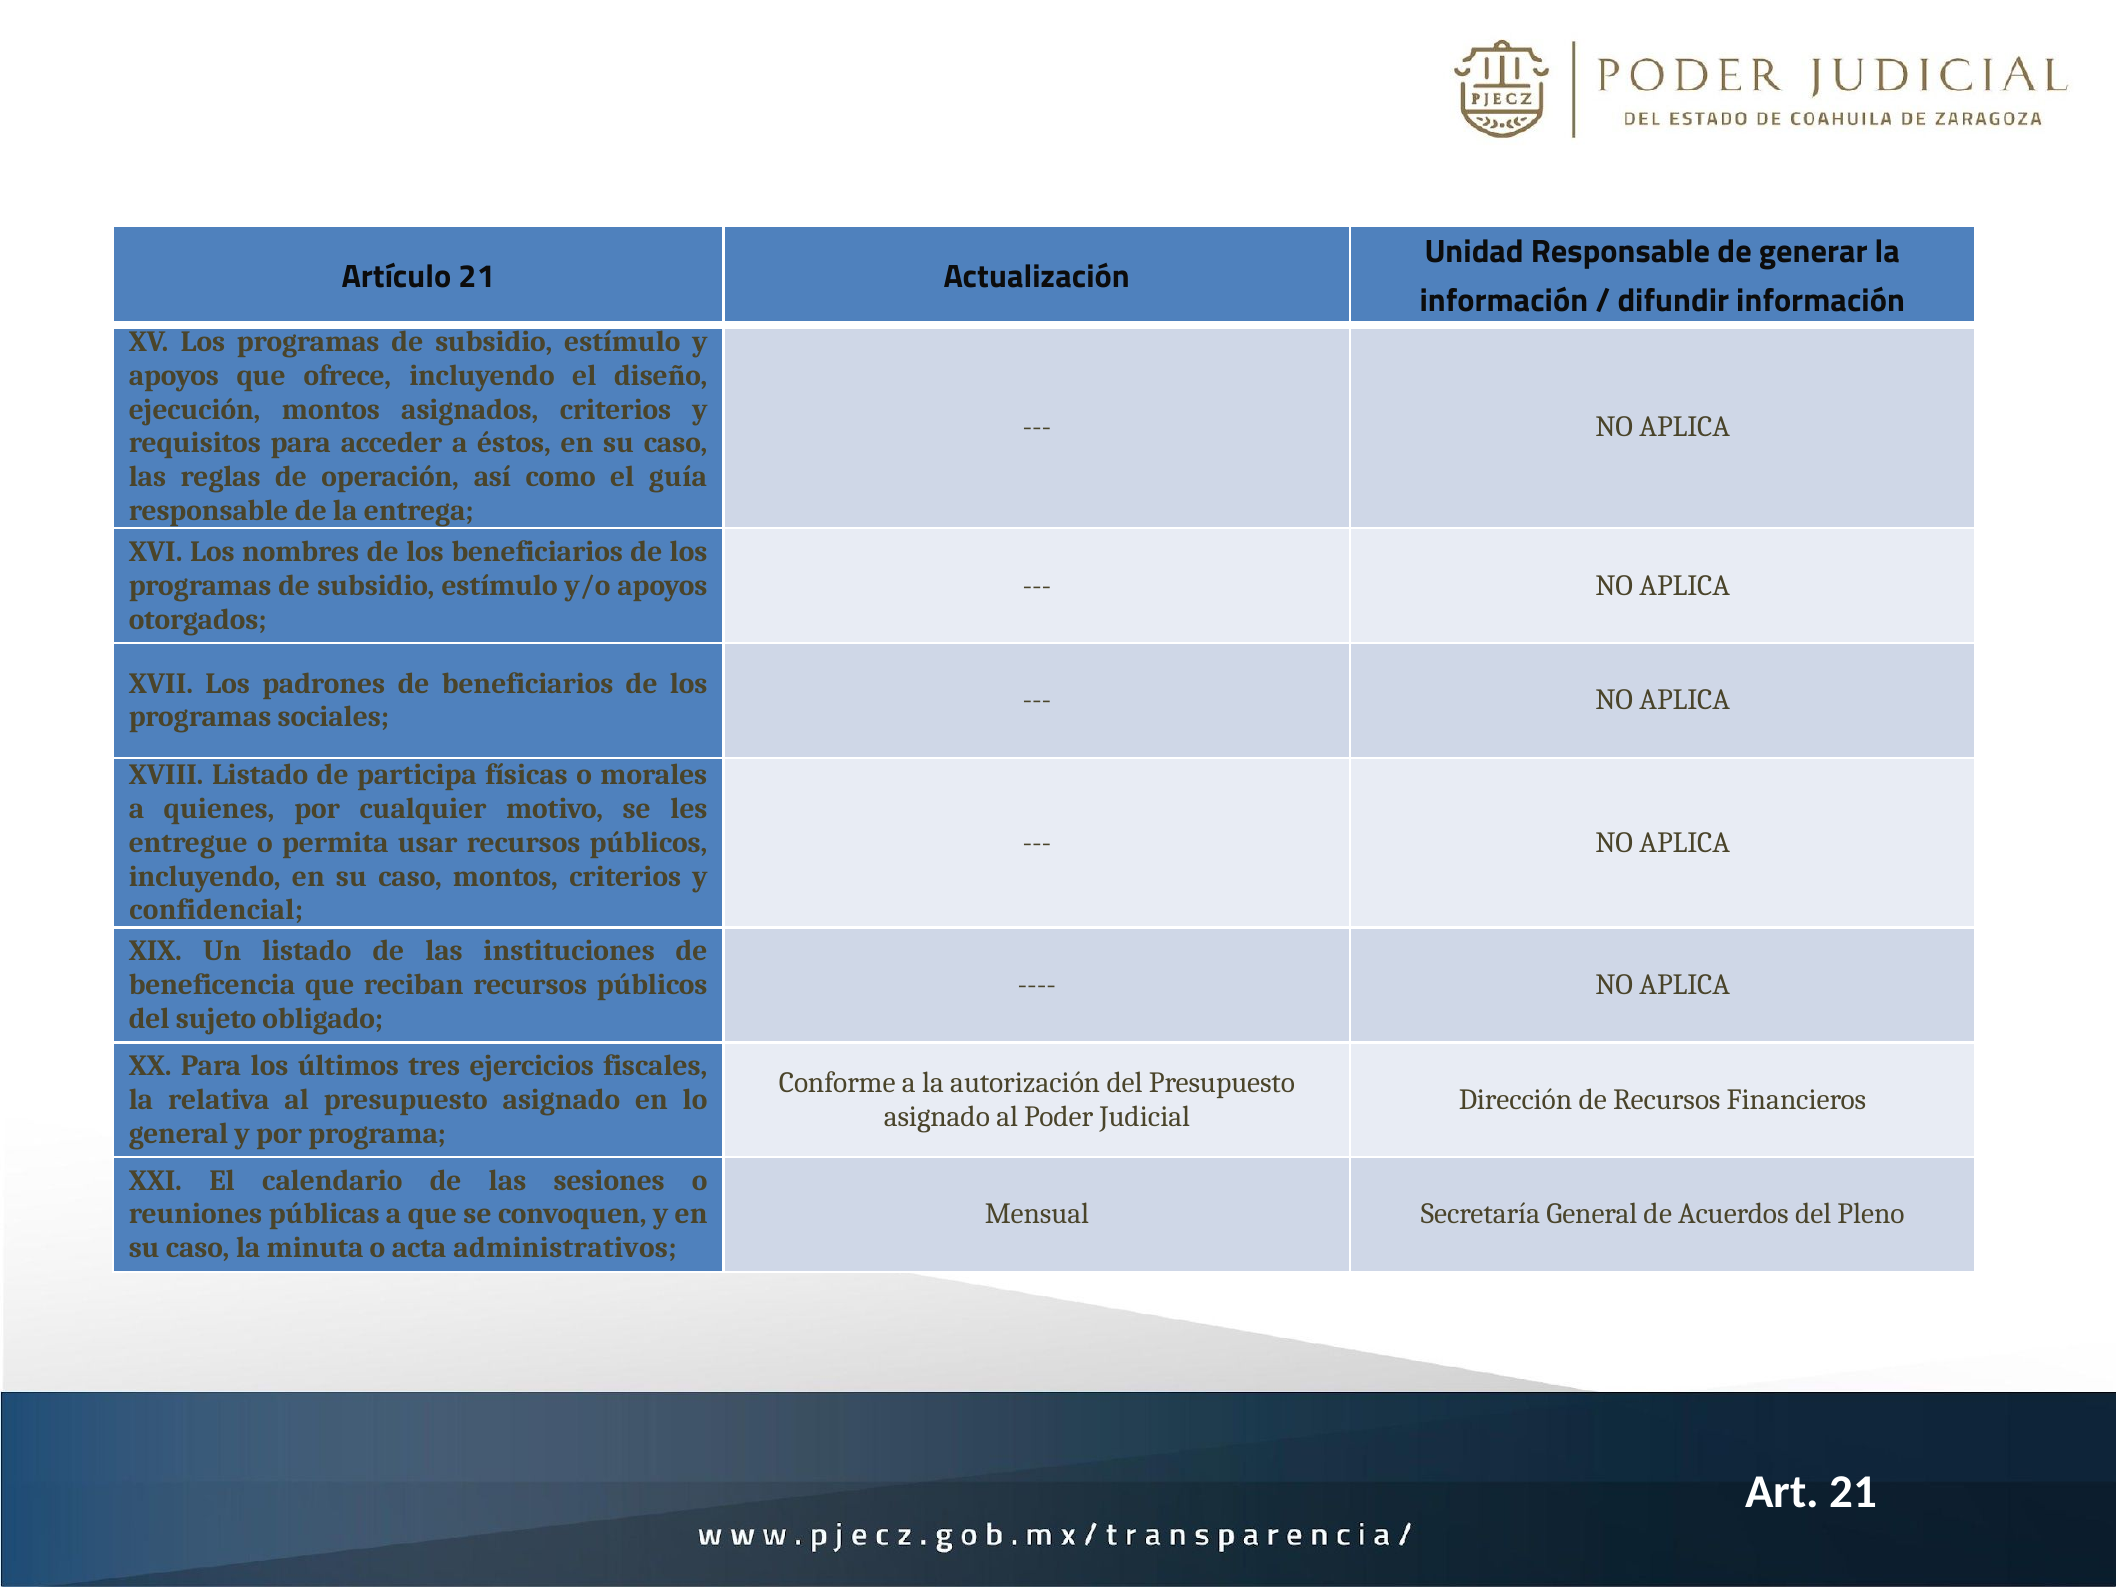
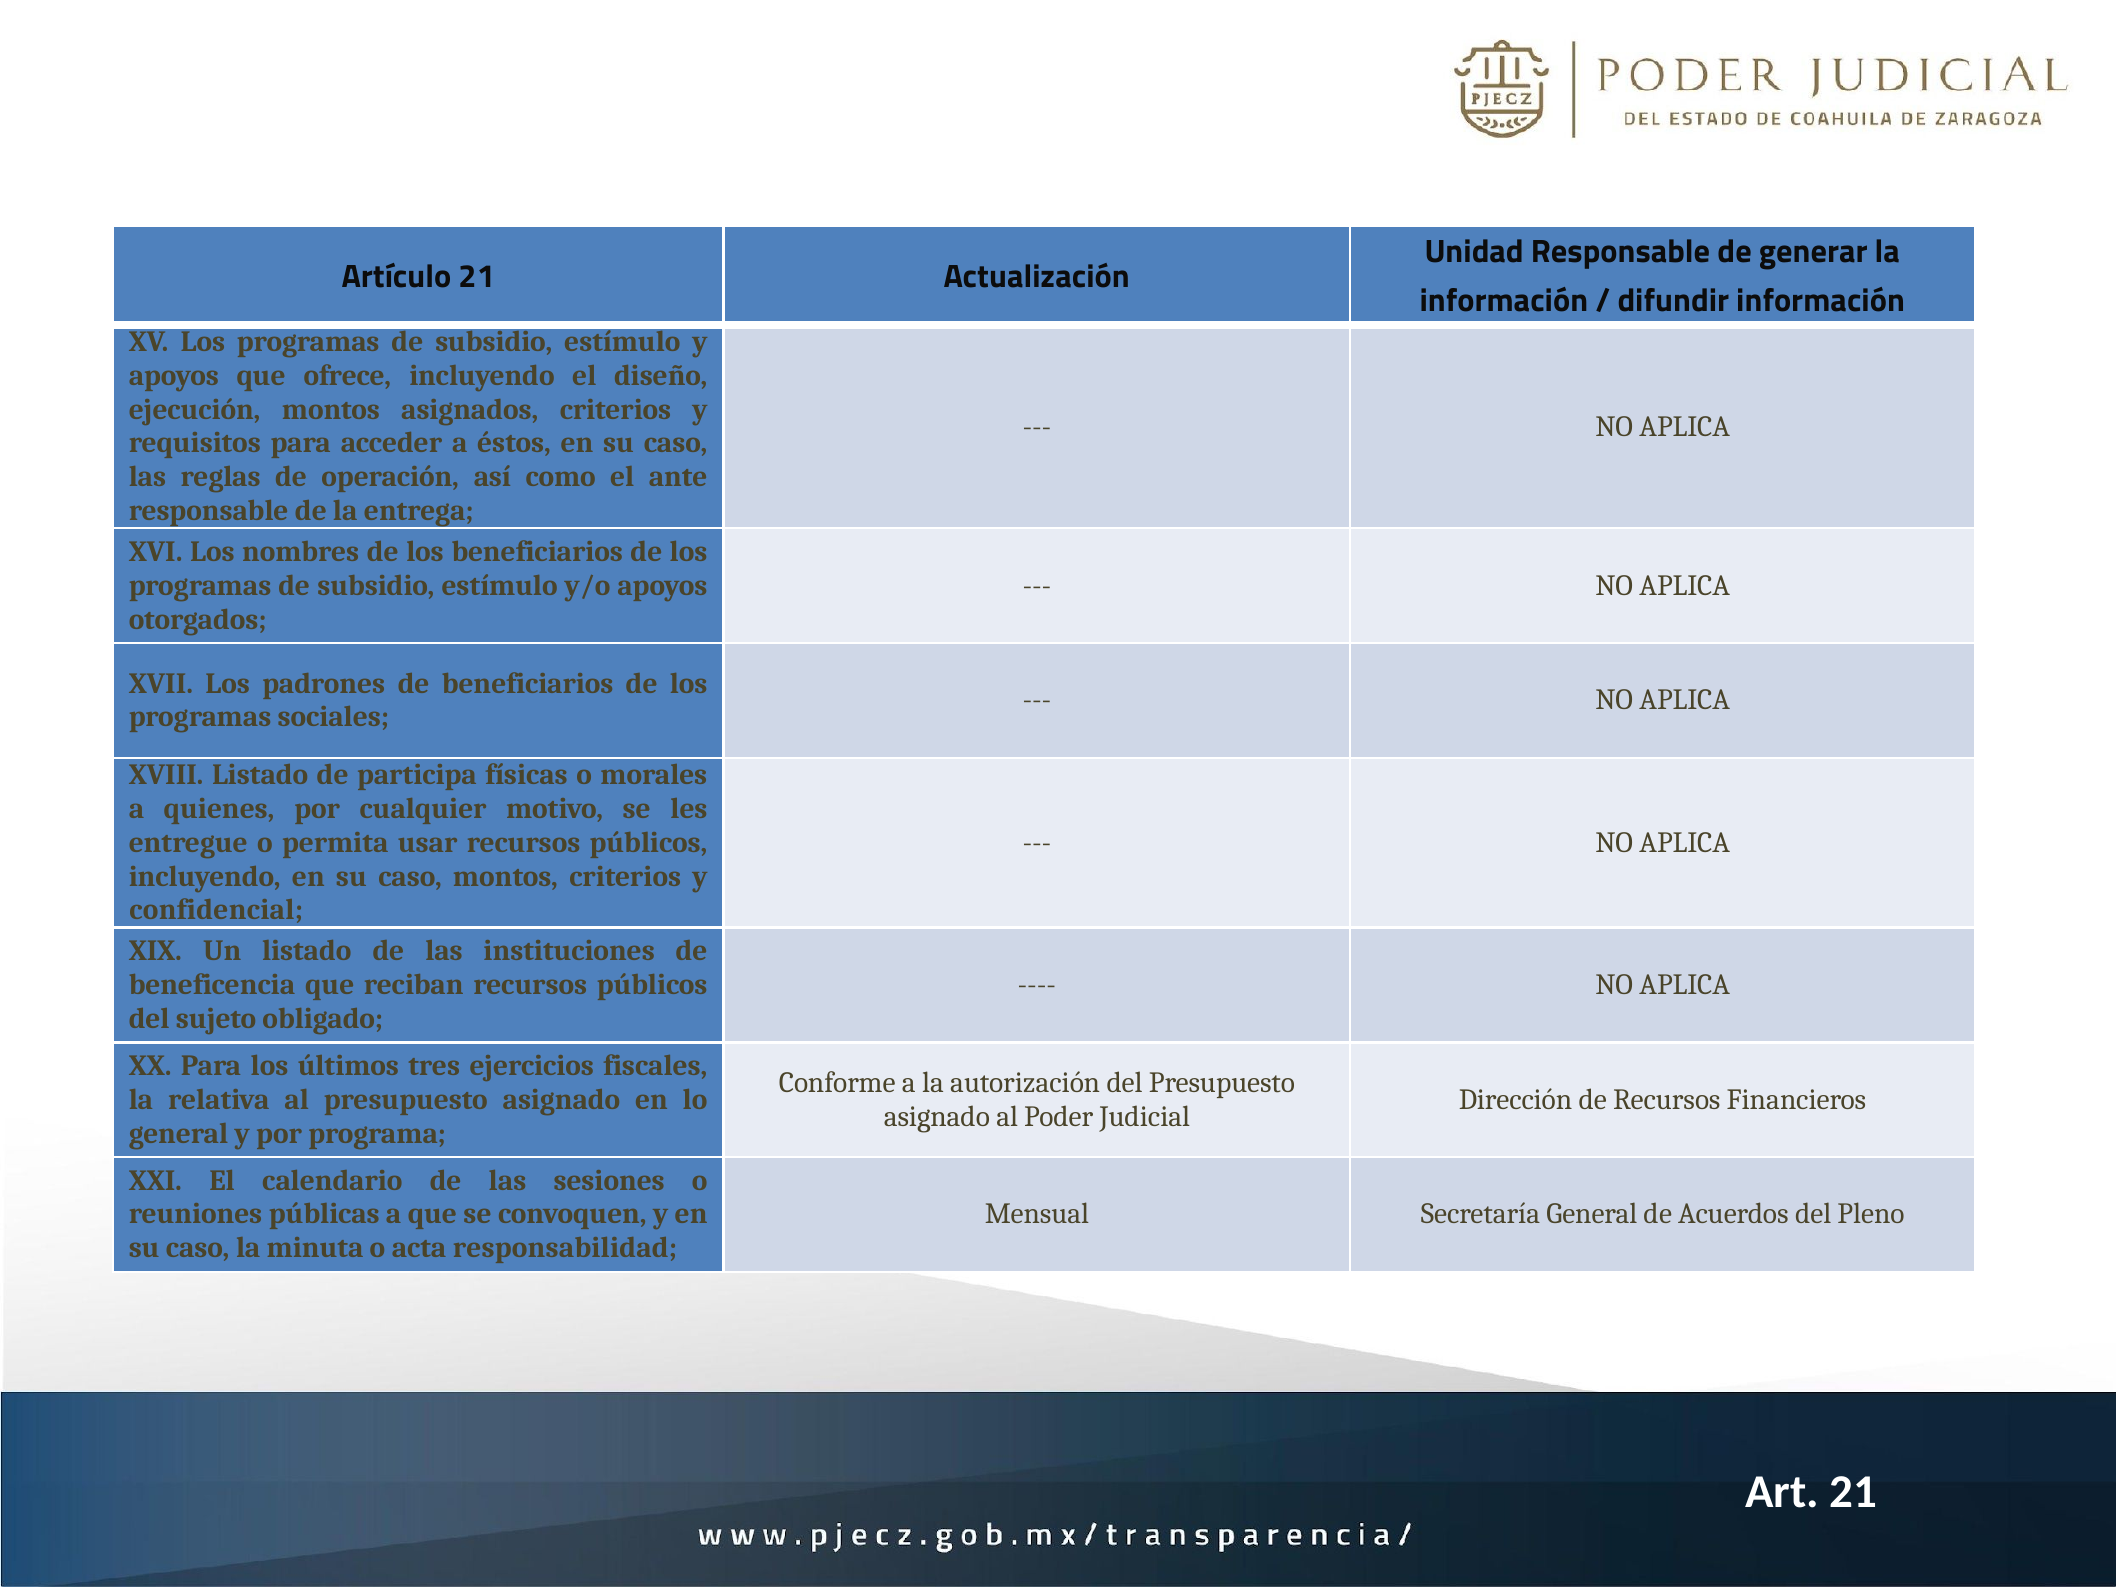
guía: guía -> ante
administrativos: administrativos -> responsabilidad
